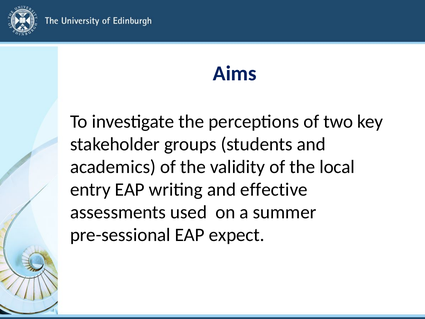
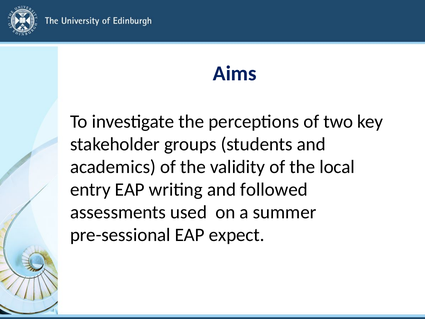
effective: effective -> followed
